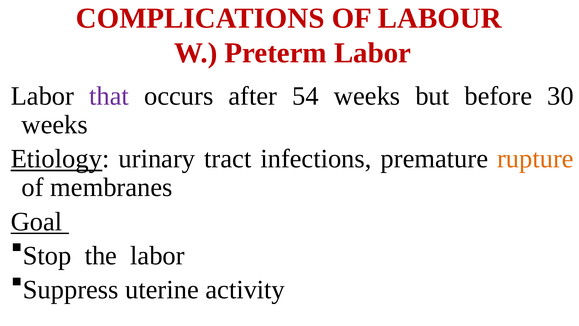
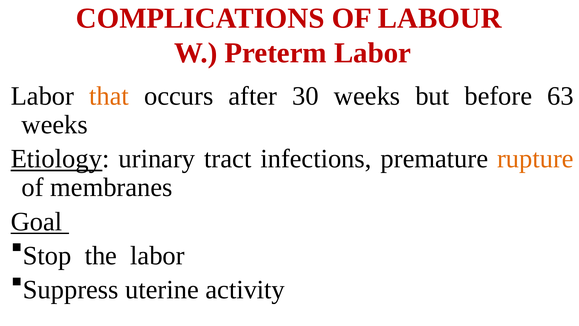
that colour: purple -> orange
54: 54 -> 30
30: 30 -> 63
